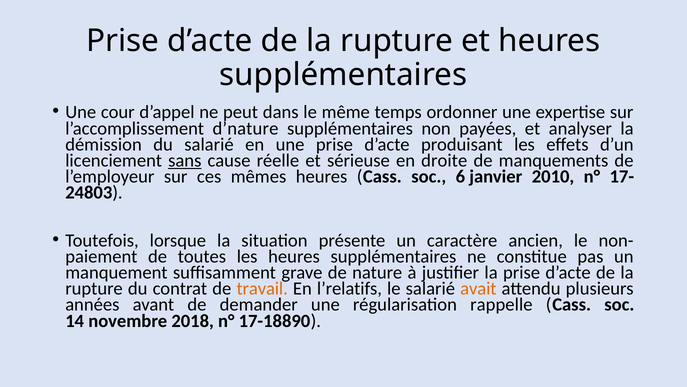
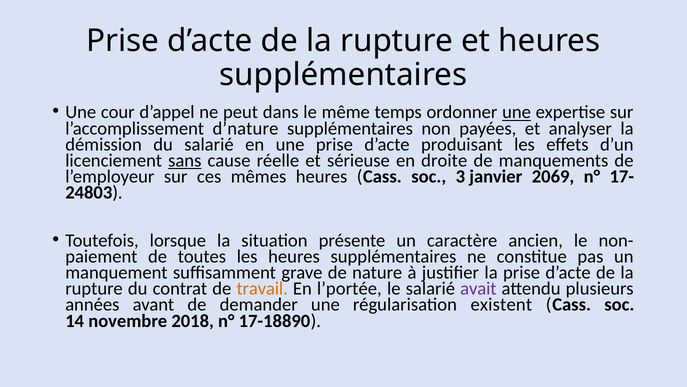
une at (517, 112) underline: none -> present
6: 6 -> 3
2010: 2010 -> 2069
l’relatifs: l’relatifs -> l’portée
avait colour: orange -> purple
rappelle: rappelle -> existent
